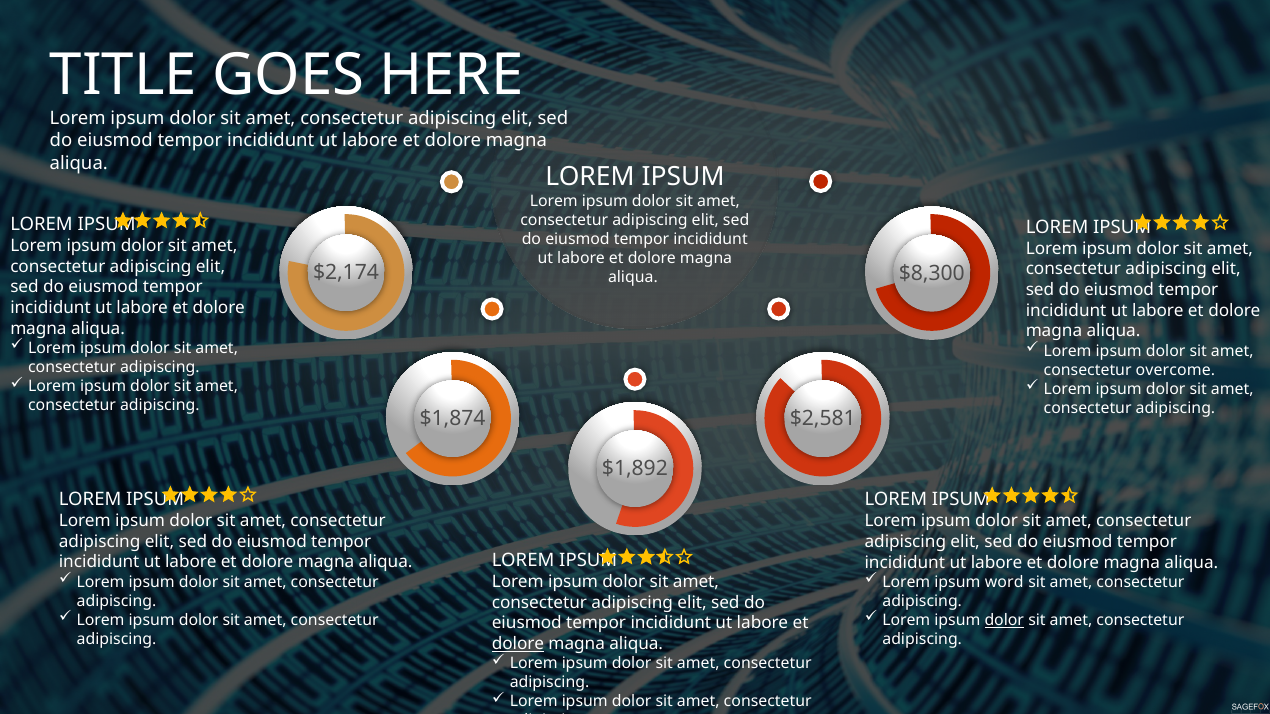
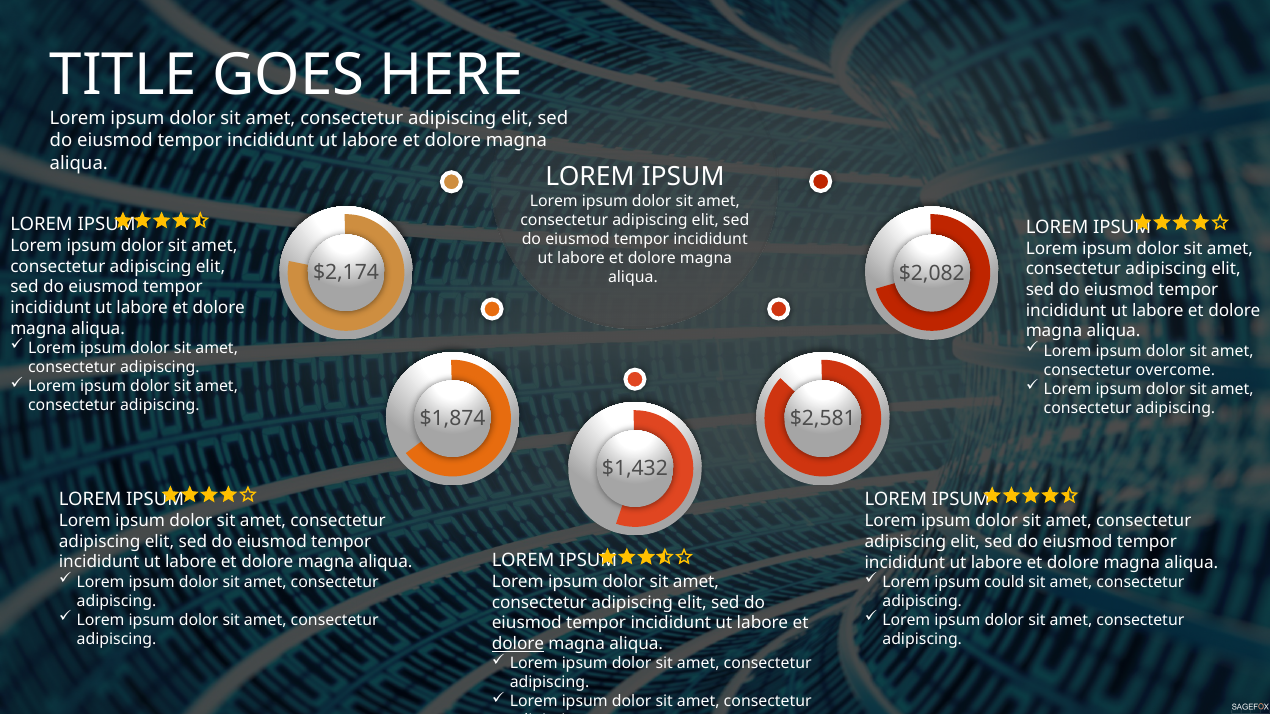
$8,300: $8,300 -> $2,082
$1,892: $1,892 -> $1,432
word: word -> could
dolor at (1004, 621) underline: present -> none
